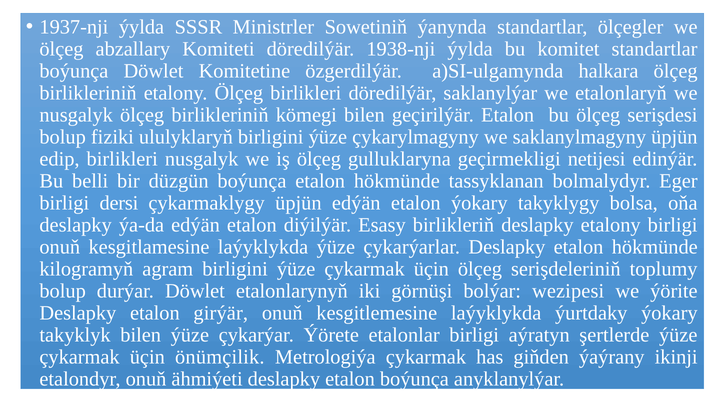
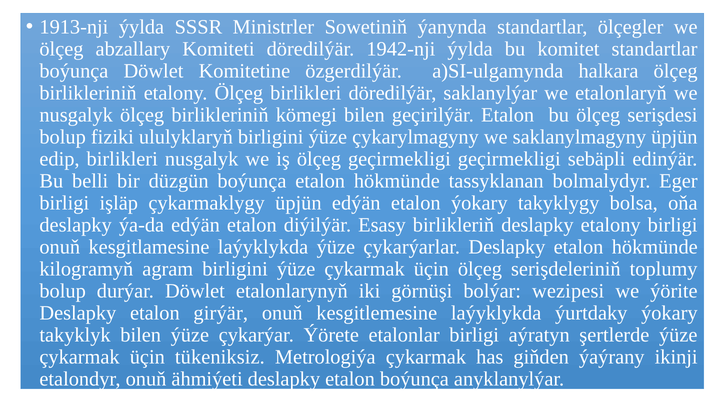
1937-nji: 1937-nji -> 1913-nji
1938-nji: 1938-nji -> 1942-nji
ölçeg gulluklaryna: gulluklaryna -> geçirmekligi
netijesi: netijesi -> sebäpli
dersi: dersi -> işläp
önümçilik: önümçilik -> tükeniksiz
